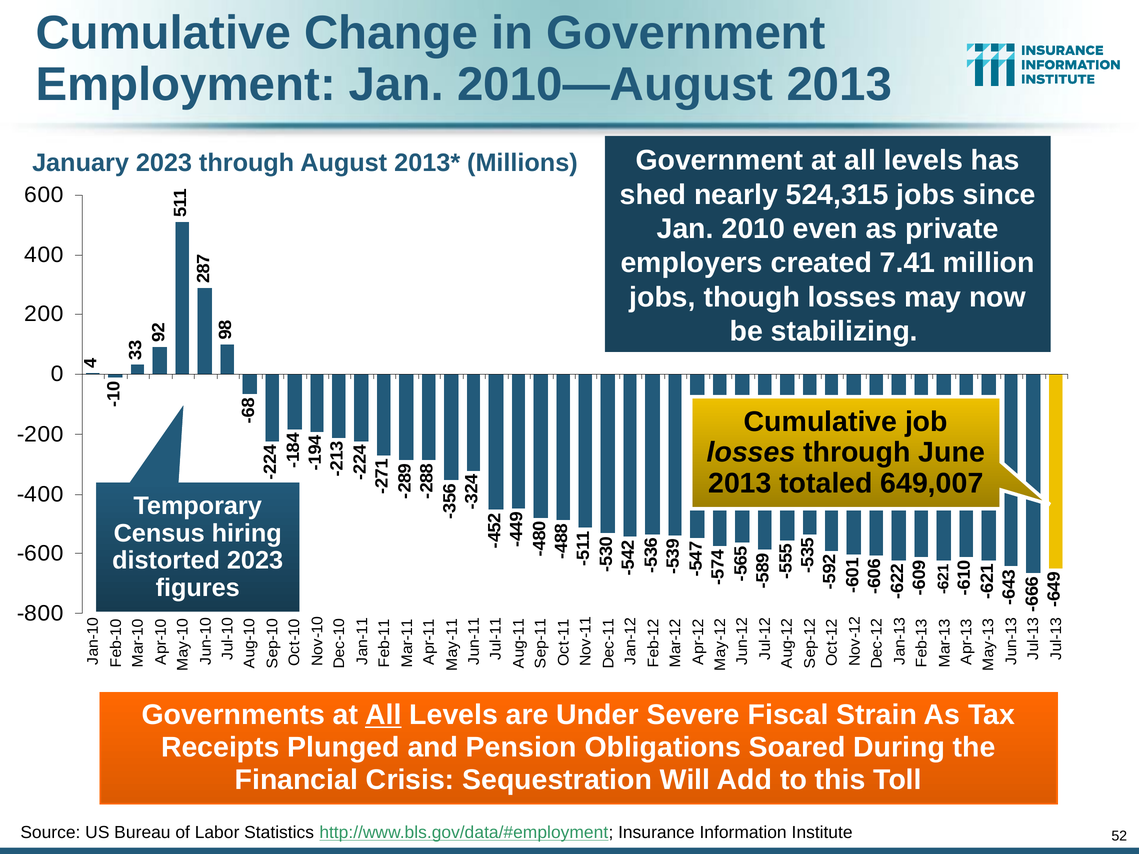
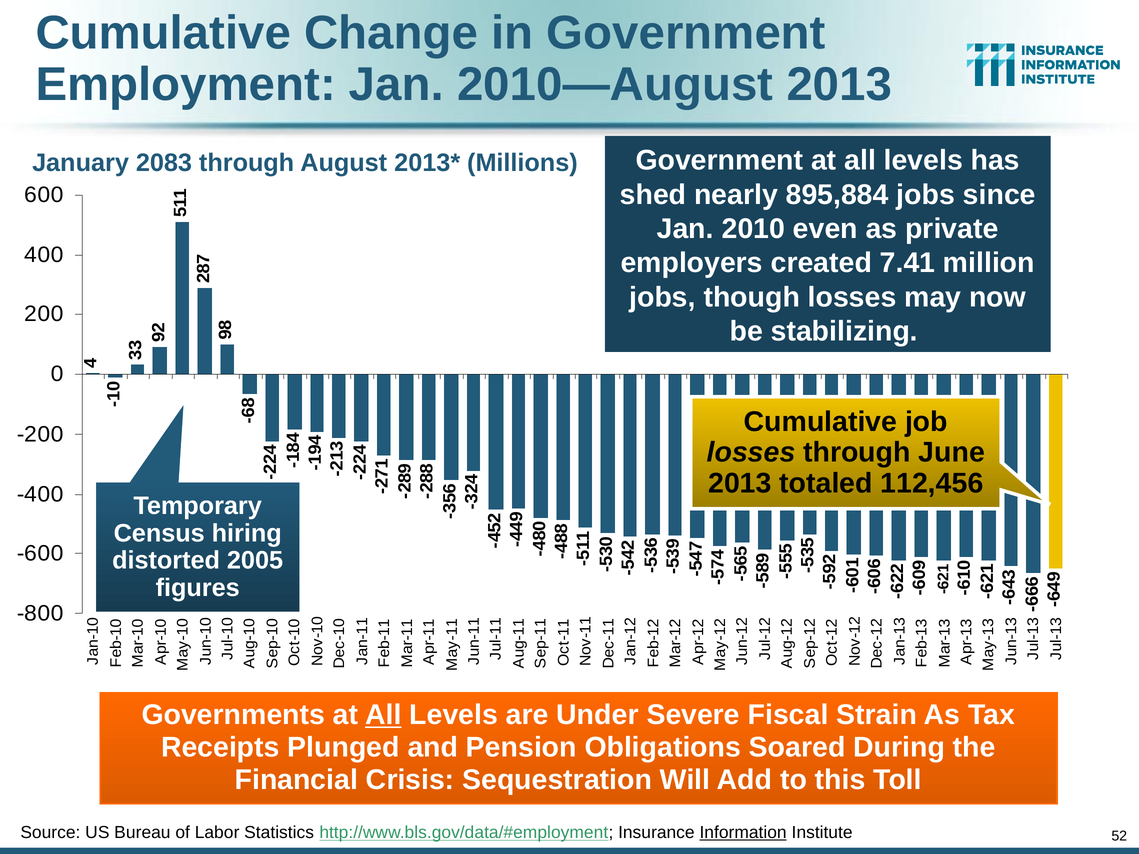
January 2023: 2023 -> 2083
524,315: 524,315 -> 895,884
649,007: 649,007 -> 112,456
distorted 2023: 2023 -> 2005
Information underline: none -> present
